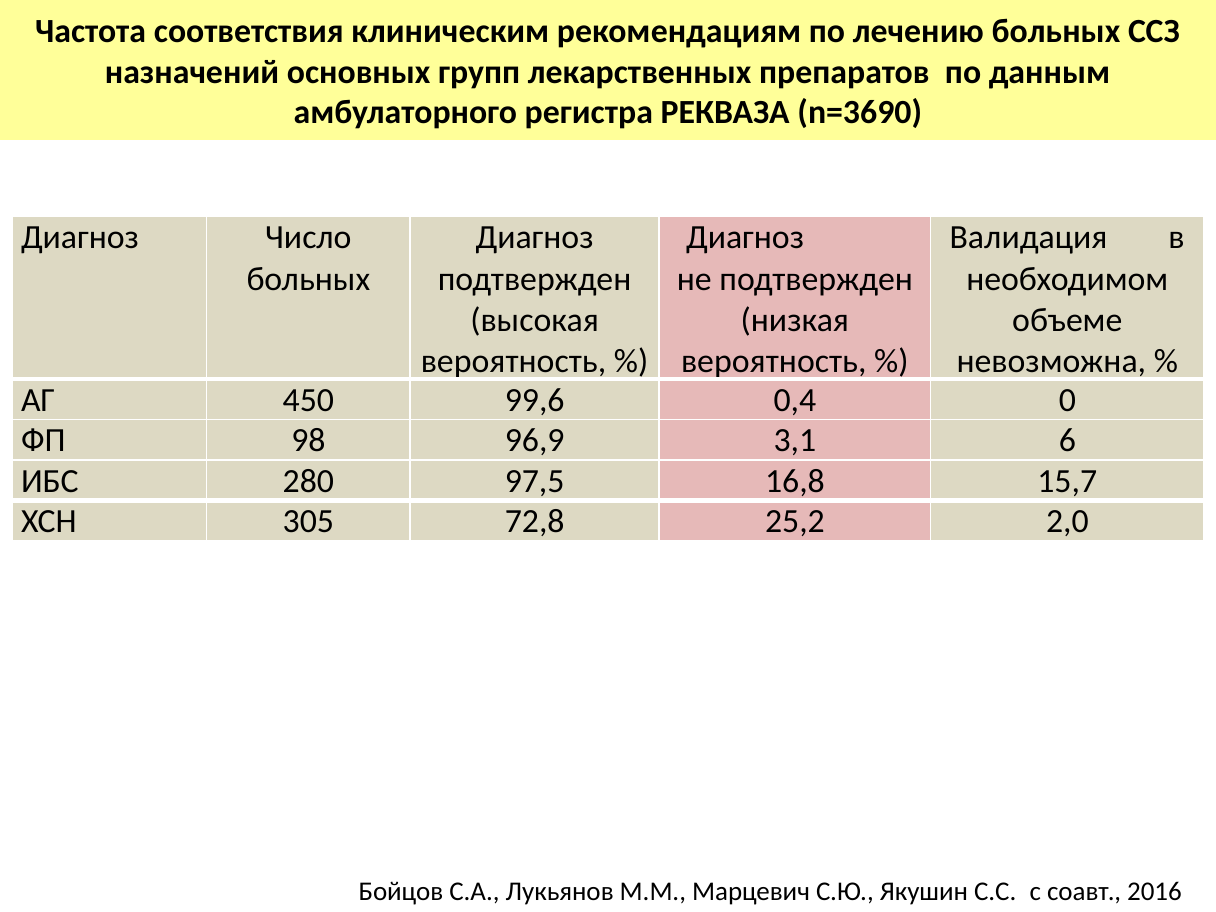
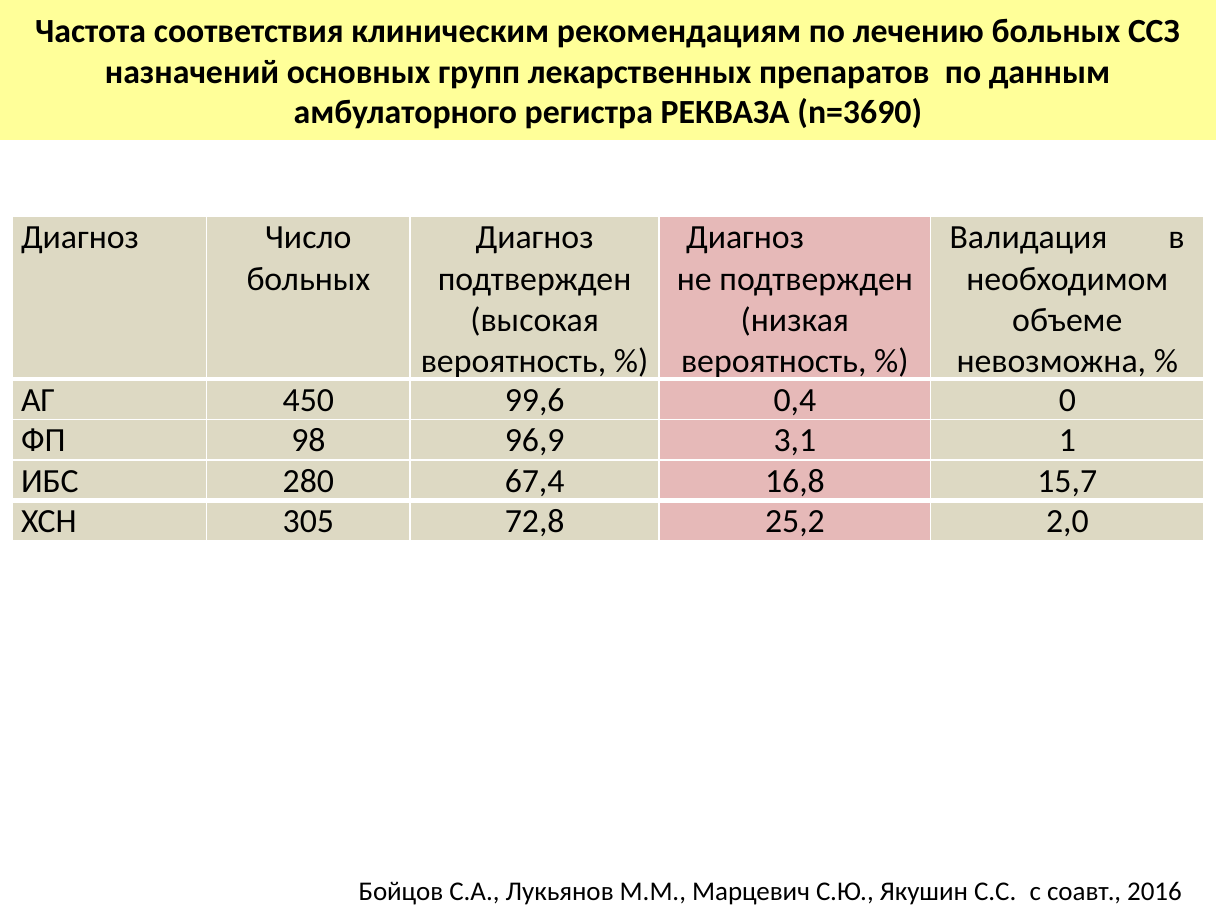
6: 6 -> 1
97,5: 97,5 -> 67,4
